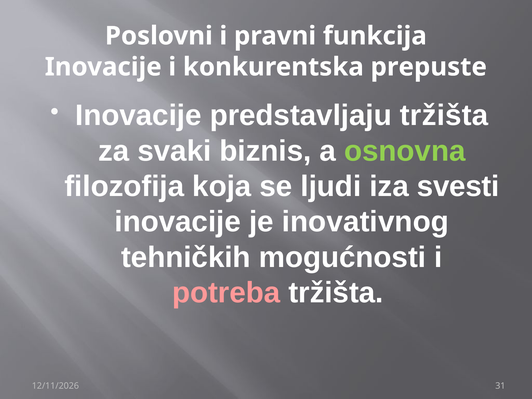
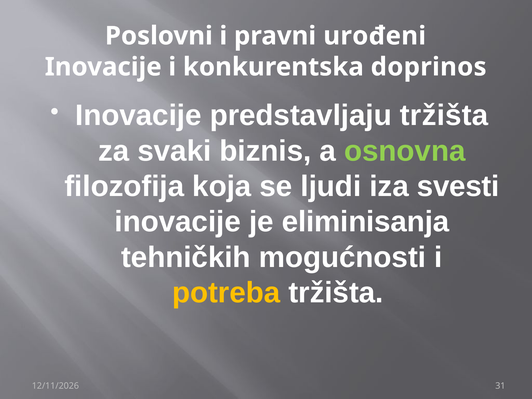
funkcija: funkcija -> urođeni
prepuste: prepuste -> doprinos
inovativnog: inovativnog -> eliminisanja
potreba colour: pink -> yellow
